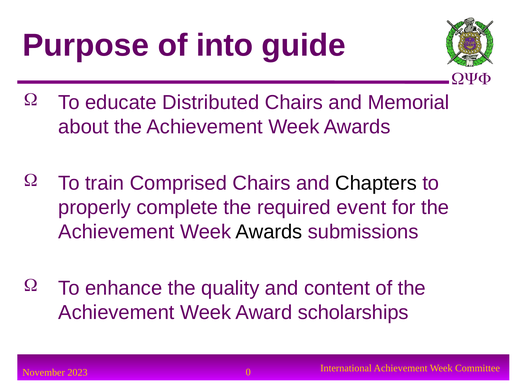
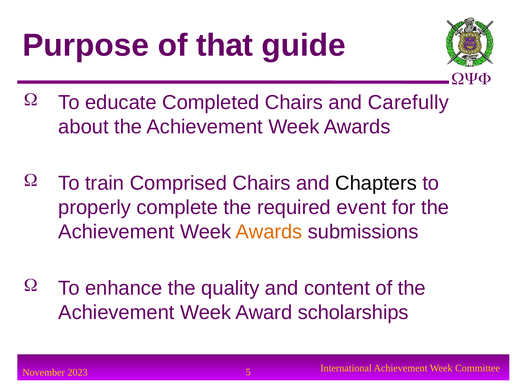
into: into -> that
Distributed: Distributed -> Completed
Memorial: Memorial -> Carefully
Awards at (269, 231) colour: black -> orange
0: 0 -> 5
